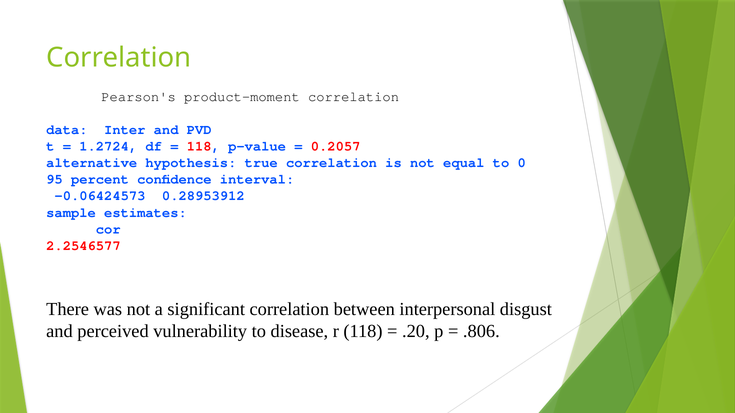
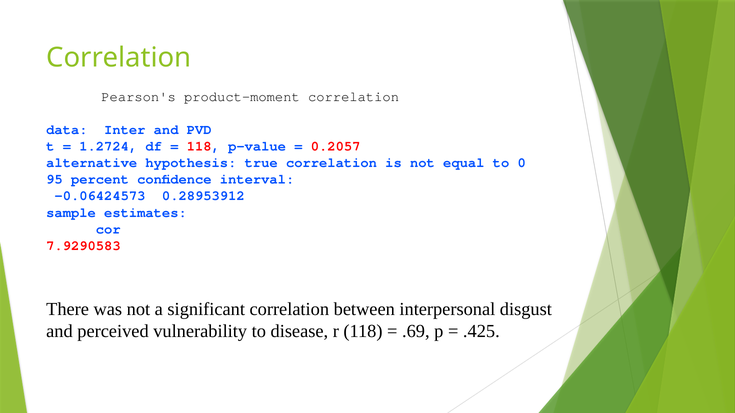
2.2546577: 2.2546577 -> 7.9290583
.20: .20 -> .69
.806: .806 -> .425
